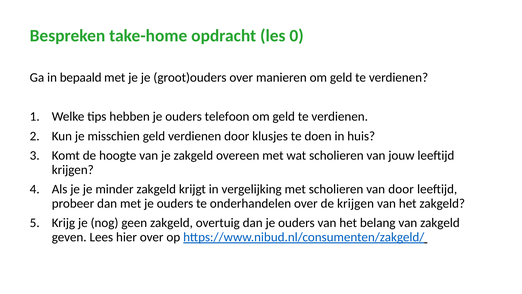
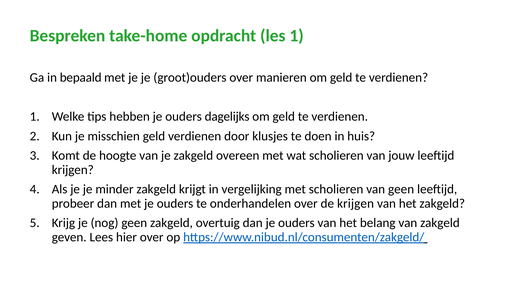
les 0: 0 -> 1
telefoon: telefoon -> dagelijks
van door: door -> geen
